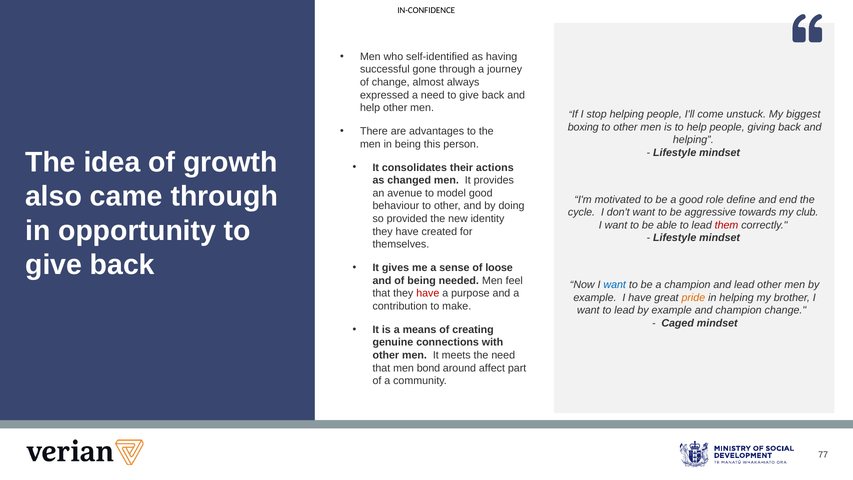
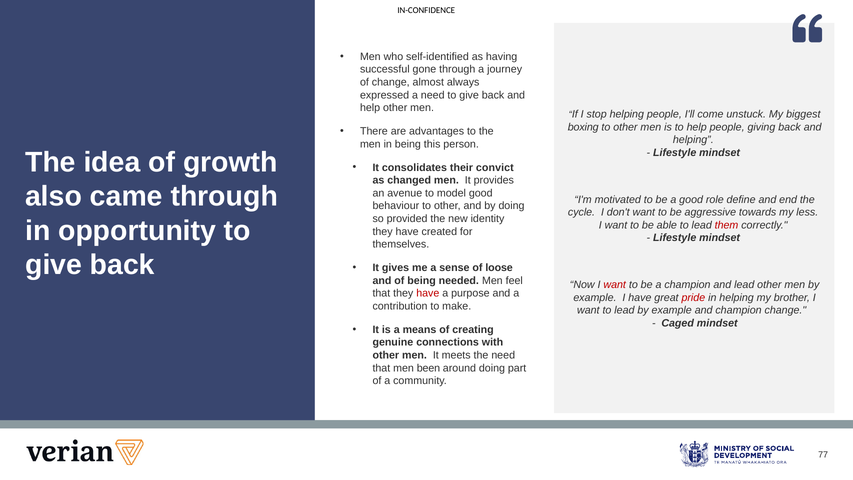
actions: actions -> convict
club: club -> less
want at (615, 285) colour: blue -> red
pride colour: orange -> red
bond: bond -> been
around affect: affect -> doing
